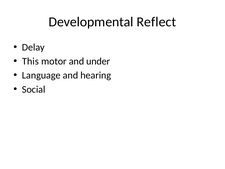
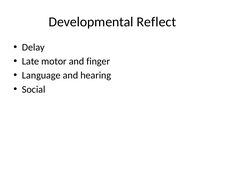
This: This -> Late
under: under -> finger
